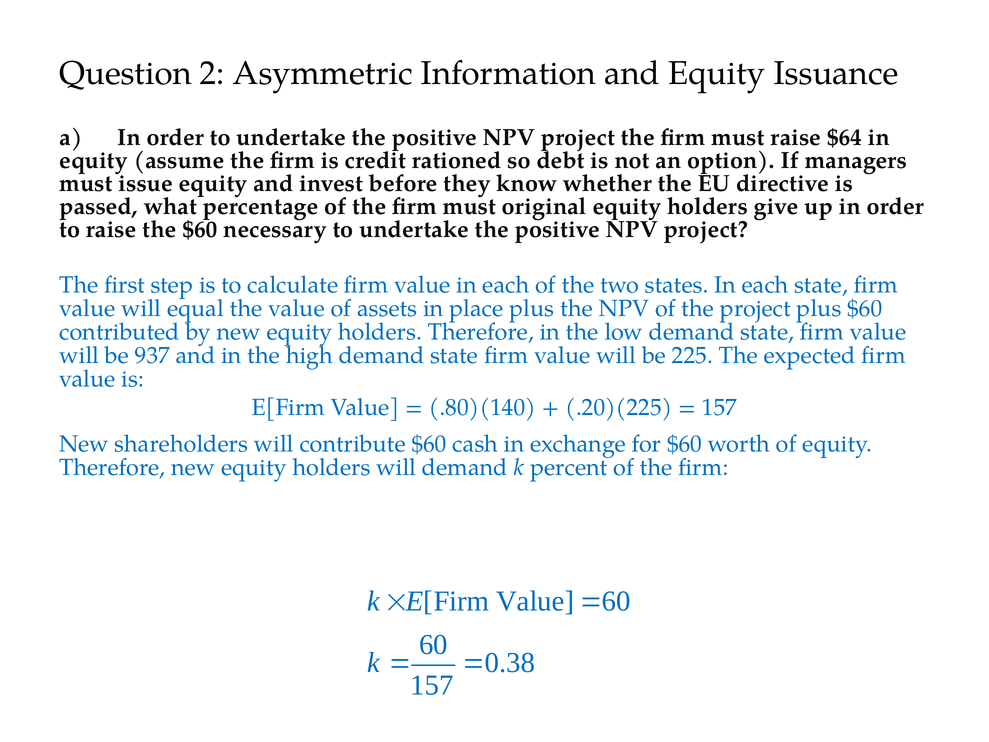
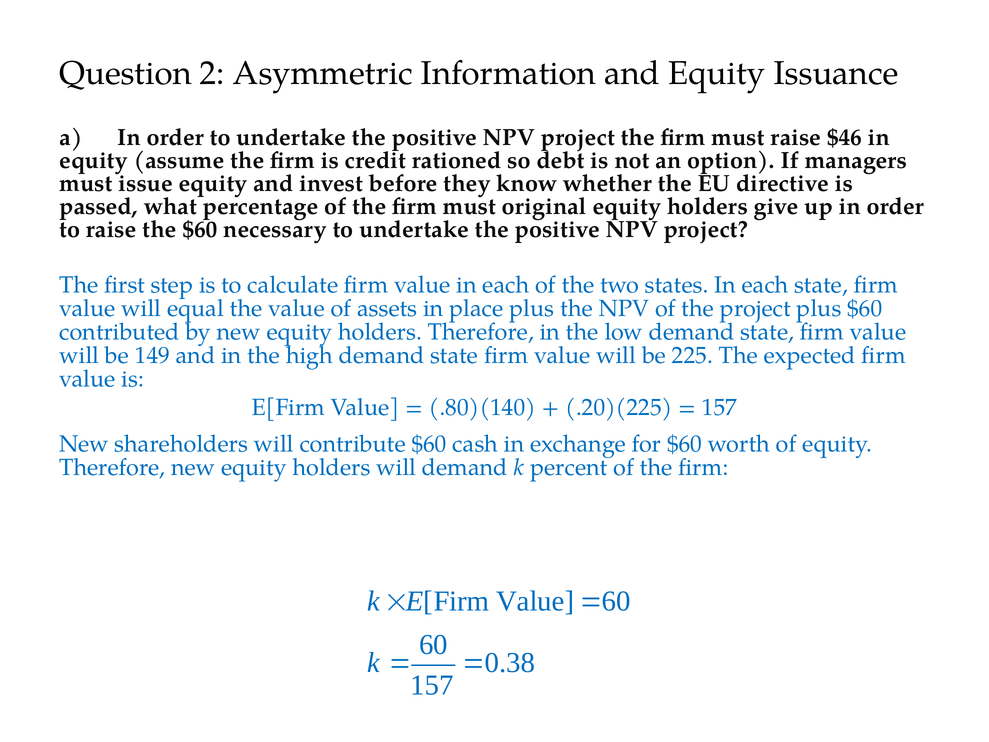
$64: $64 -> $46
937: 937 -> 149
